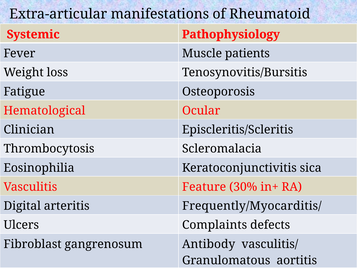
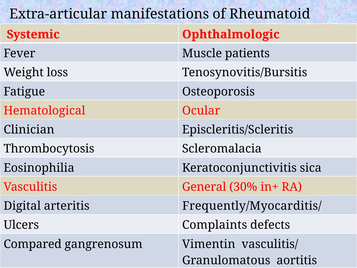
Pathophysiology: Pathophysiology -> Ophthalmologic
Feature: Feature -> General
Fibroblast: Fibroblast -> Compared
Antibody: Antibody -> Vimentin
